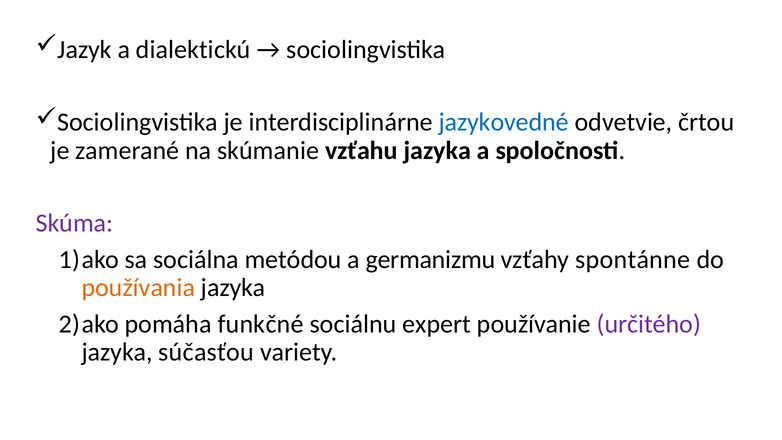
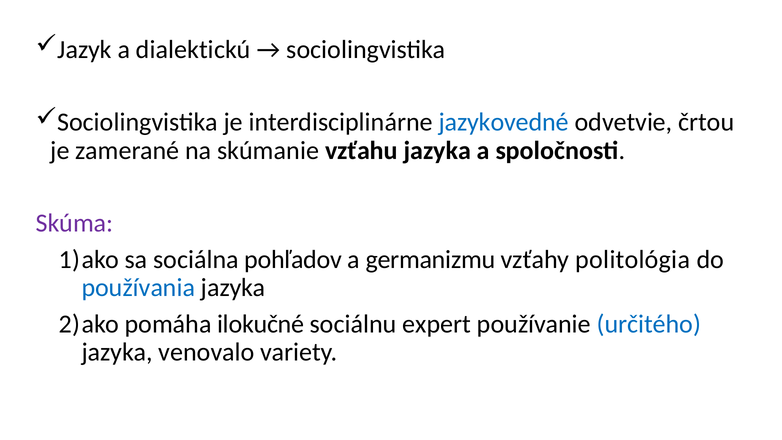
metódou: metódou -> pohľadov
spontánne: spontánne -> politológia
používania colour: orange -> blue
funkčné: funkčné -> ilokučné
určitého colour: purple -> blue
súčasťou: súčasťou -> venovalo
